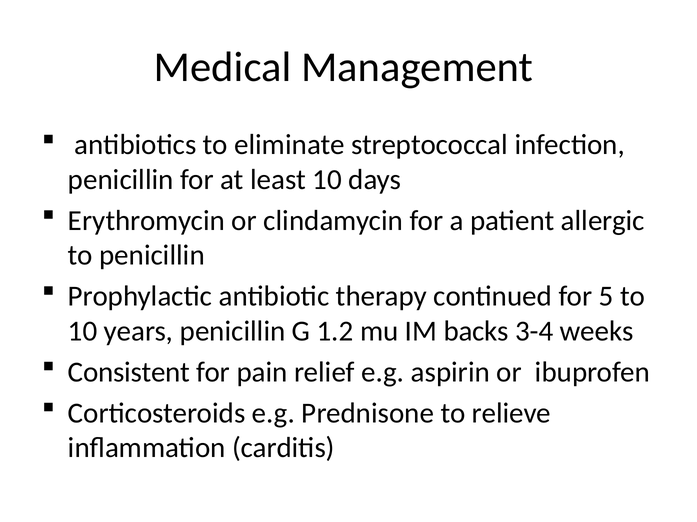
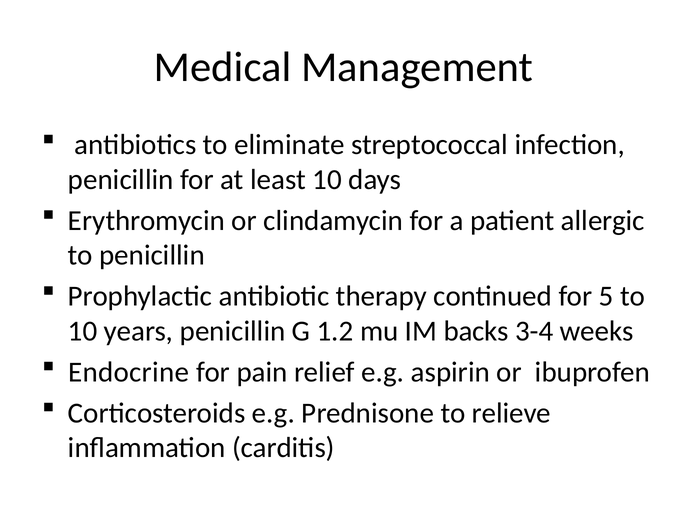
Consistent: Consistent -> Endocrine
